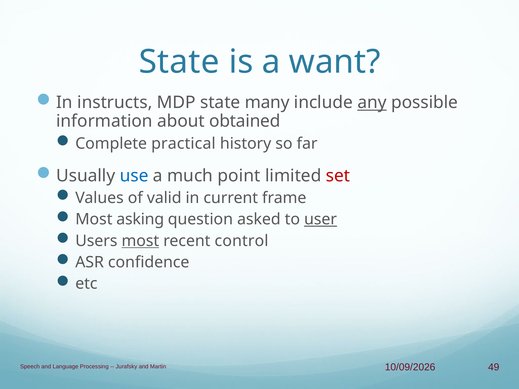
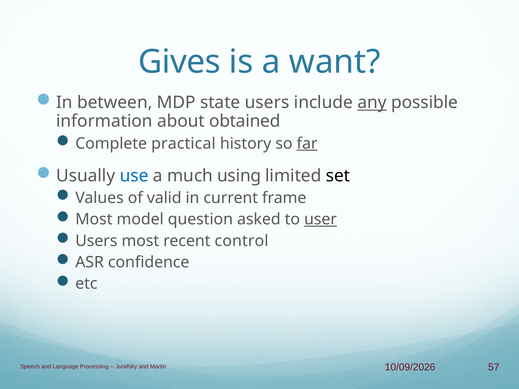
State at (179, 62): State -> Gives
instructs: instructs -> between
state many: many -> users
far underline: none -> present
point: point -> using
set colour: red -> black
asking: asking -> model
most at (140, 241) underline: present -> none
49: 49 -> 57
